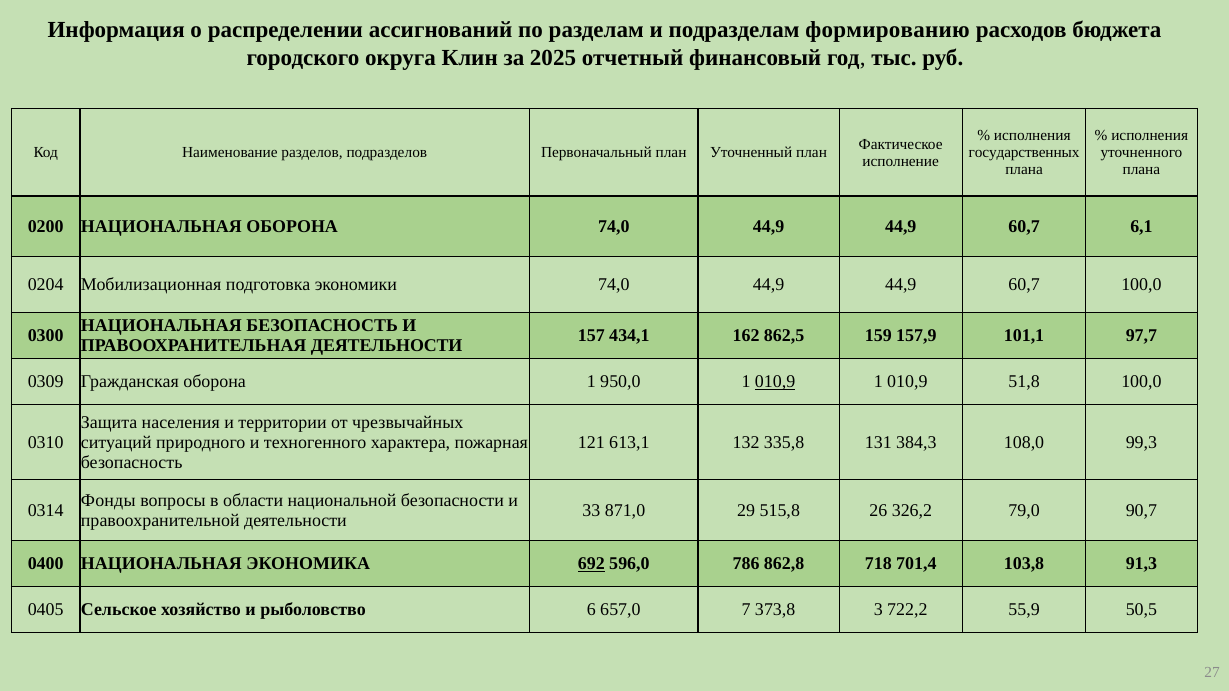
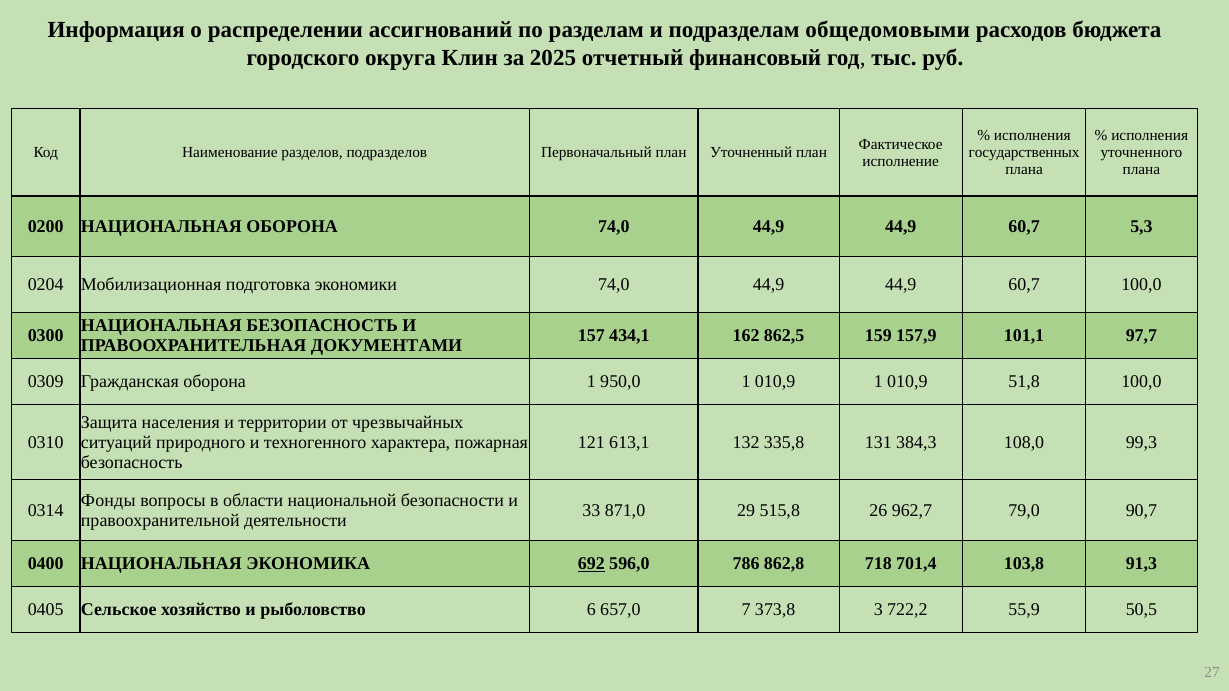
формированию: формированию -> общедомовыми
6,1: 6,1 -> 5,3
ПРАВООХРАНИТЕЛЬНАЯ ДЕЯТЕЛЬНОСТИ: ДЕЯТЕЛЬНОСТИ -> ДОКУМЕНТАМИ
010,9 at (775, 382) underline: present -> none
326,2: 326,2 -> 962,7
